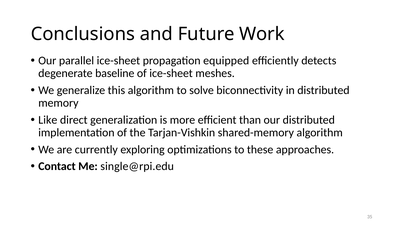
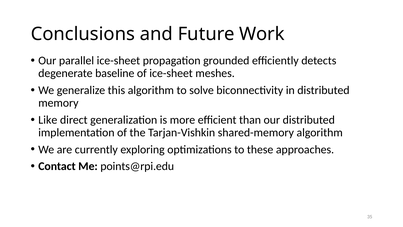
equipped: equipped -> grounded
single@rpi.edu: single@rpi.edu -> points@rpi.edu
